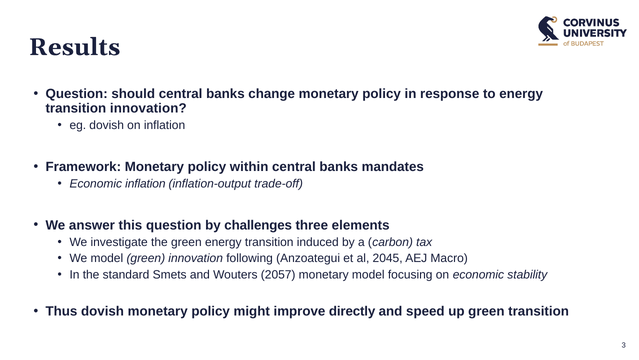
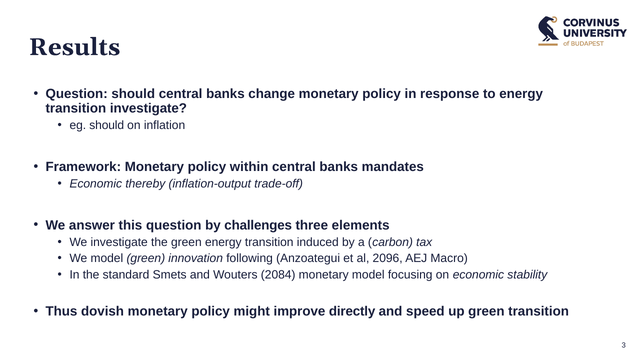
transition innovation: innovation -> investigate
eg dovish: dovish -> should
Economic inflation: inflation -> thereby
2045: 2045 -> 2096
2057: 2057 -> 2084
